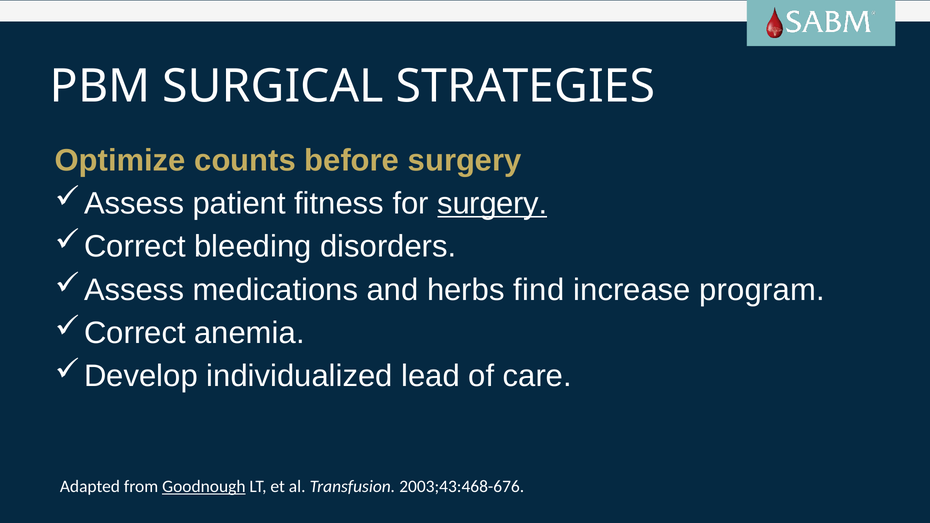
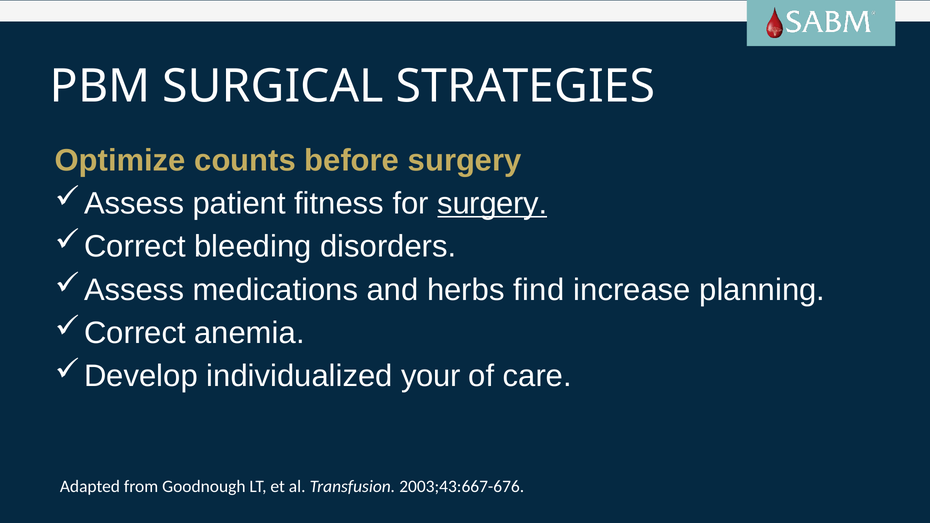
program: program -> planning
lead: lead -> your
Goodnough underline: present -> none
2003;43:468-676: 2003;43:468-676 -> 2003;43:667-676
